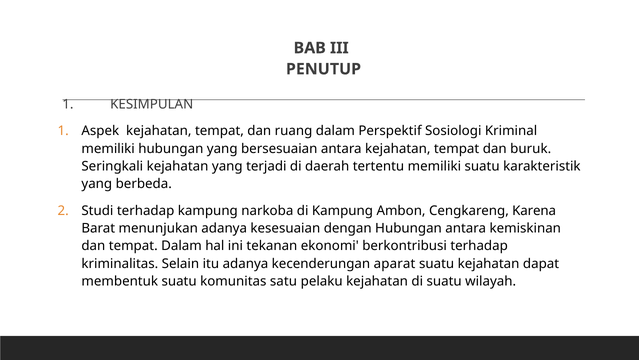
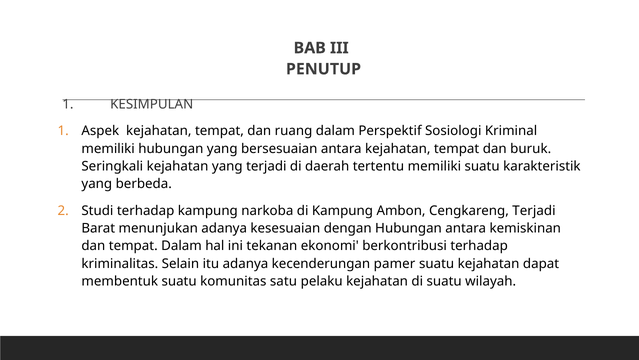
Cengkareng Karena: Karena -> Terjadi
aparat: aparat -> pamer
